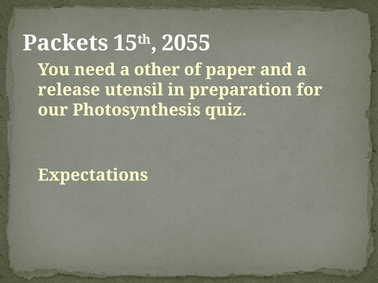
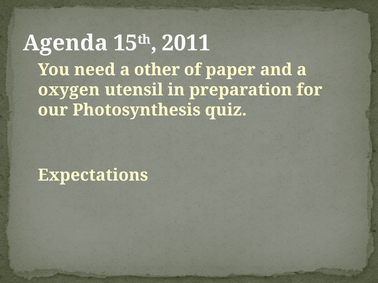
Packets: Packets -> Agenda
2055: 2055 -> 2011
release: release -> oxygen
